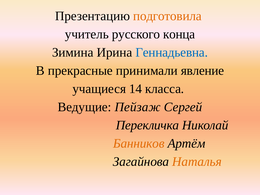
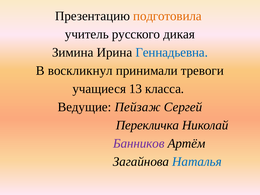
конца: конца -> дикая
прекрасные: прекрасные -> воскликнул
явление: явление -> тревоги
14: 14 -> 13
Банников colour: orange -> purple
Наталья colour: orange -> blue
